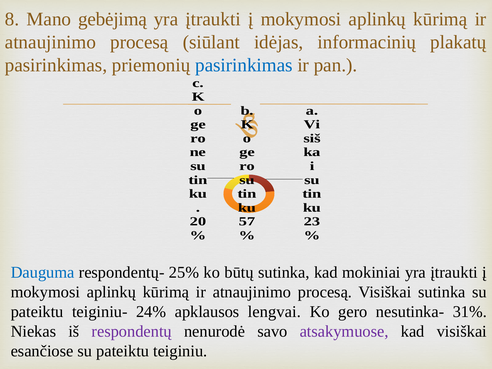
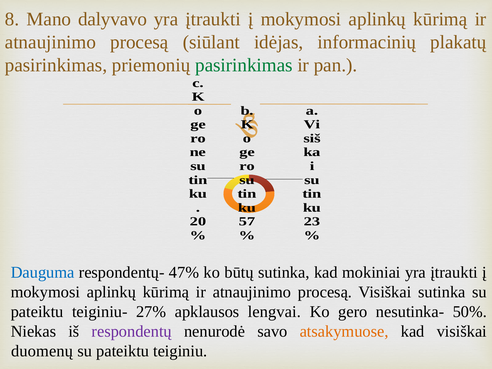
gebėjimą: gebėjimą -> dalyvavo
pasirinkimas at (244, 65) colour: blue -> green
25%: 25% -> 47%
24%: 24% -> 27%
31%: 31% -> 50%
atsakymuose colour: purple -> orange
esančiose: esančiose -> duomenų
